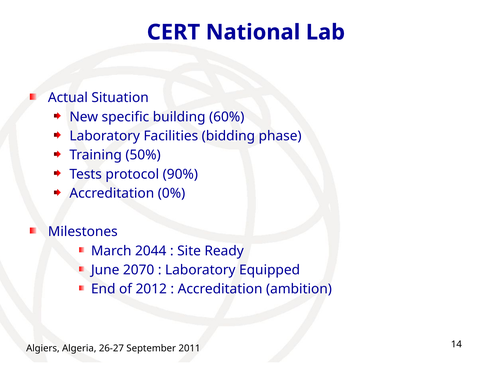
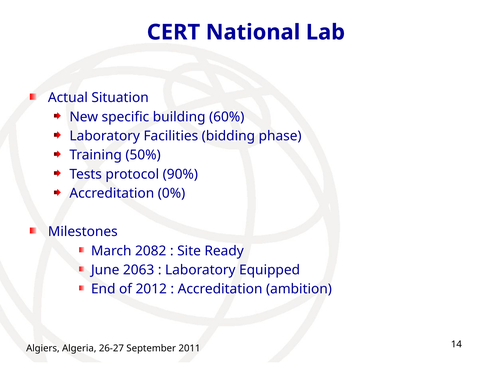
2044: 2044 -> 2082
2070: 2070 -> 2063
